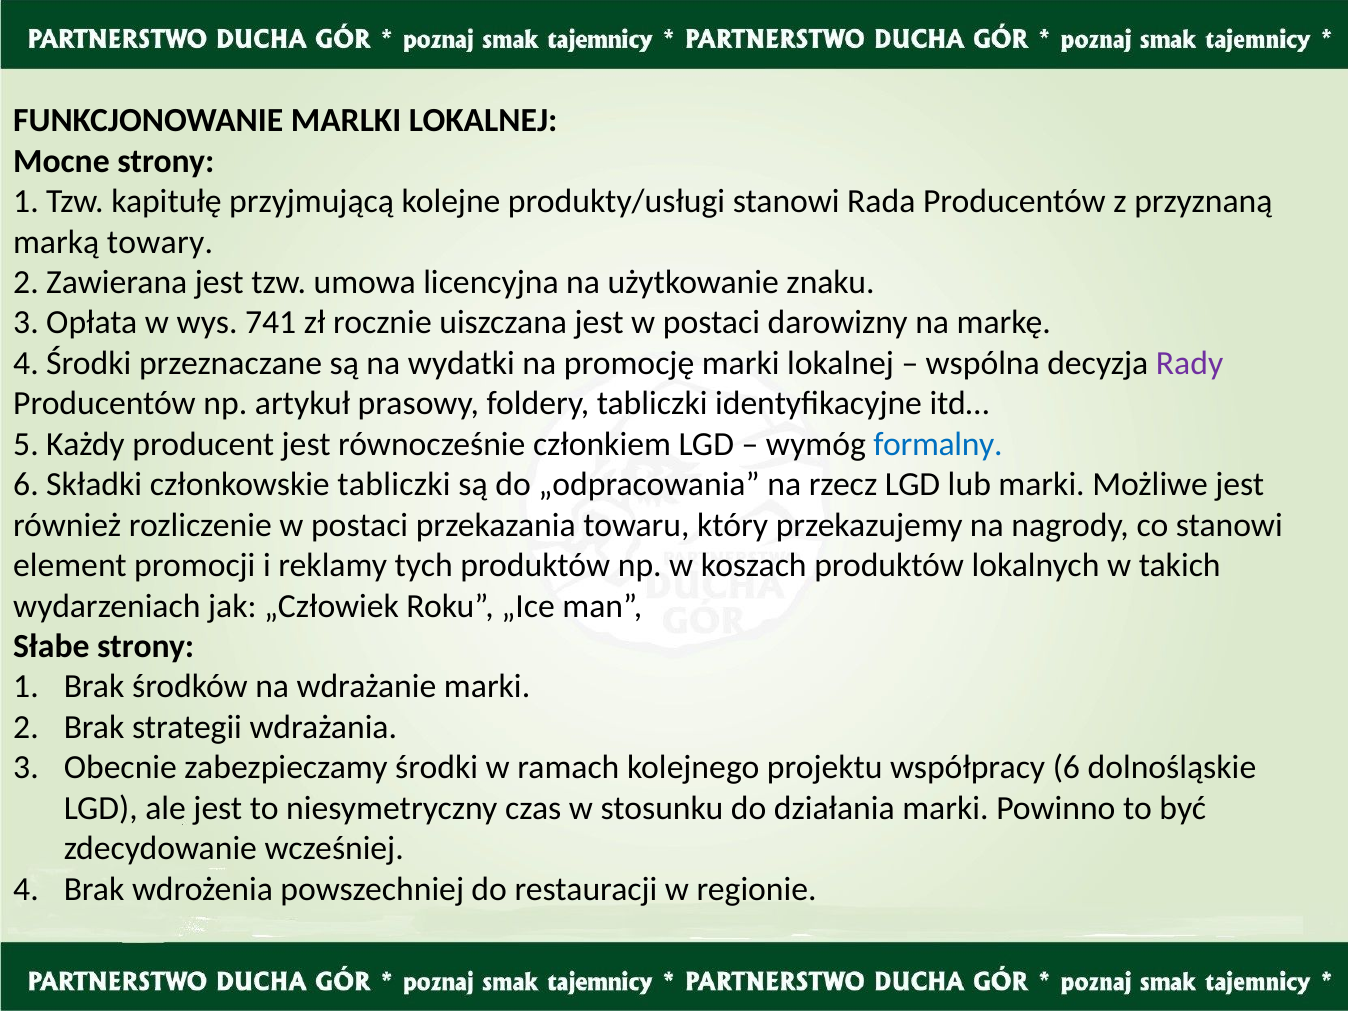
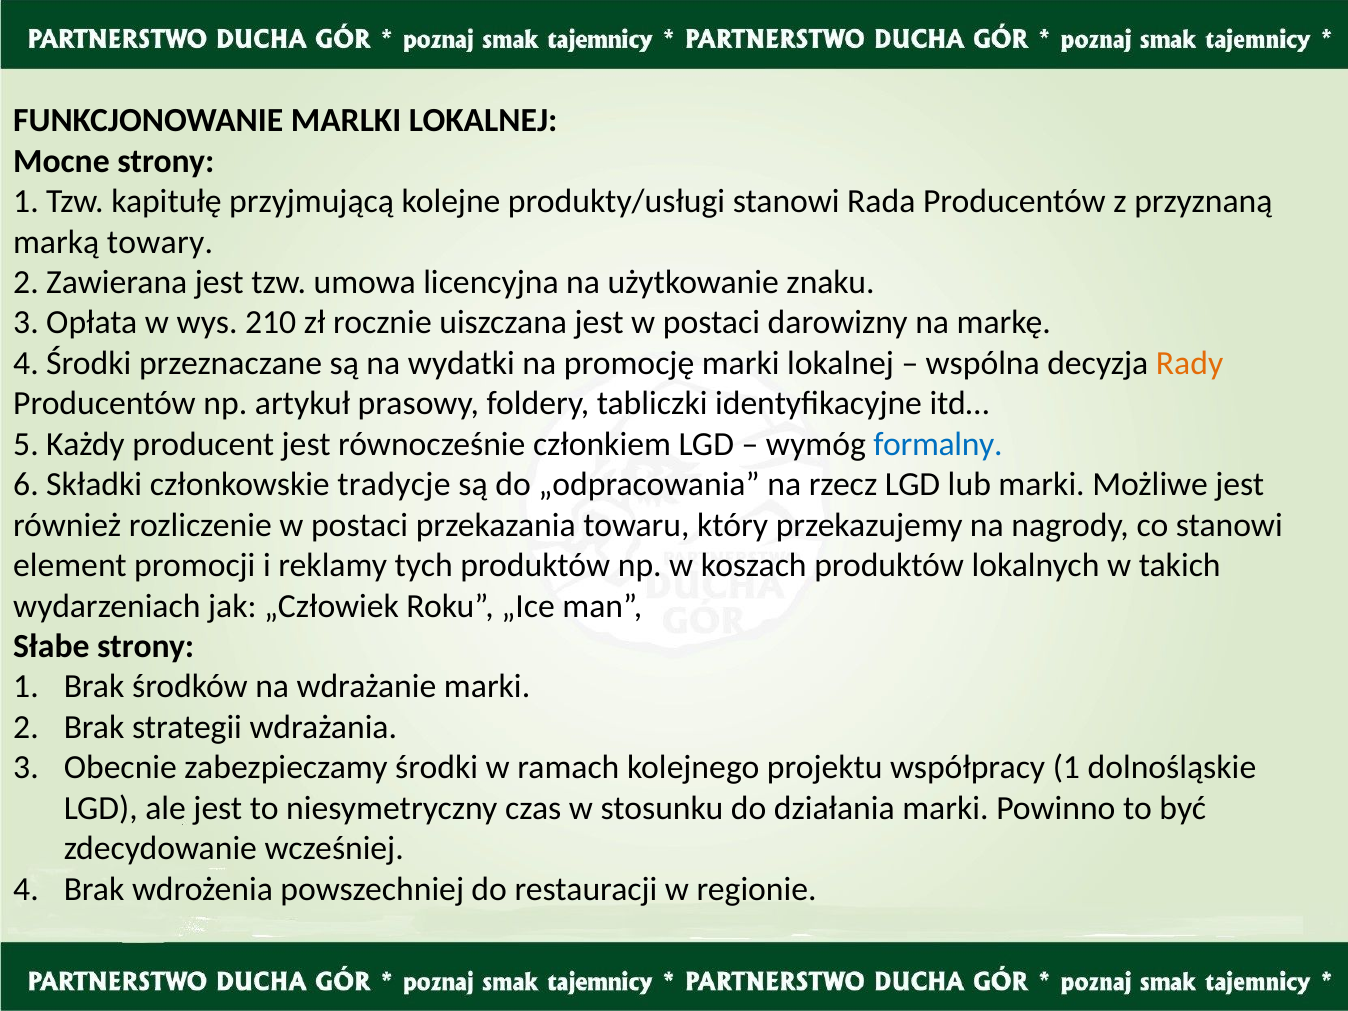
741: 741 -> 210
Rady colour: purple -> orange
członkowskie tabliczki: tabliczki -> tradycje
współpracy 6: 6 -> 1
